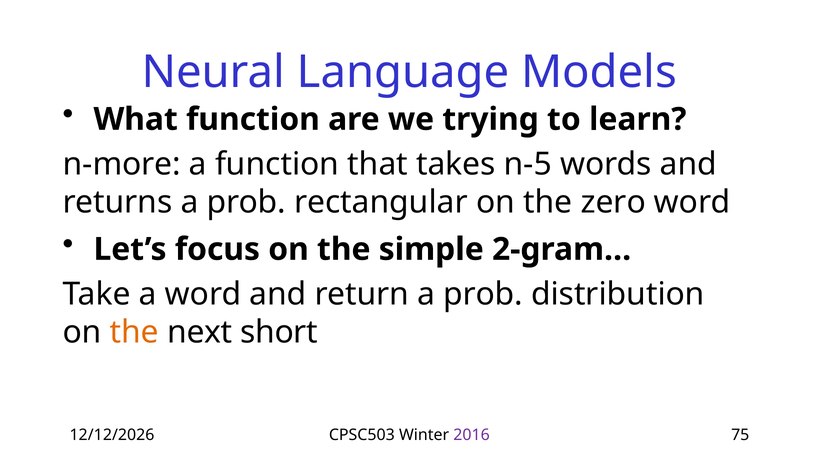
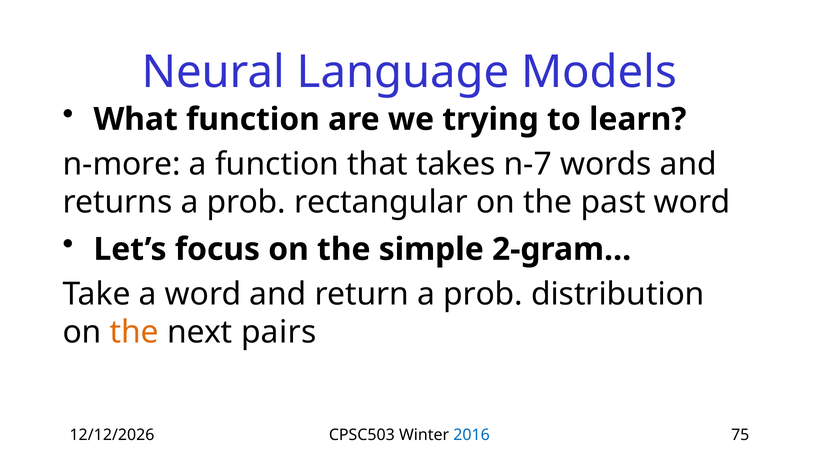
n-5: n-5 -> n-7
zero: zero -> past
short: short -> pairs
2016 colour: purple -> blue
